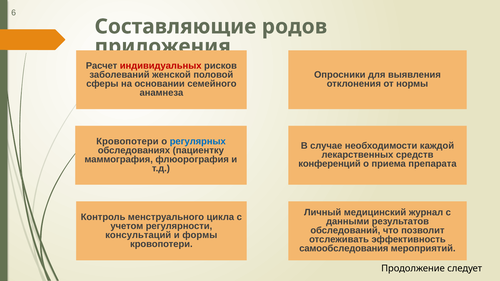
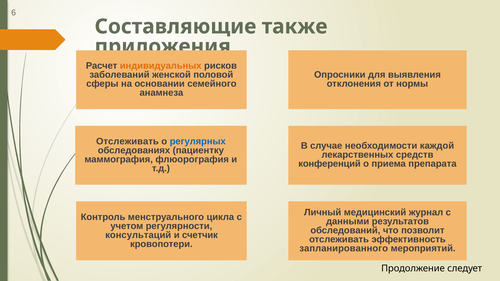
родов: родов -> также
индивидуальных colour: red -> orange
Кровопотери at (127, 141): Кровопотери -> Отслеживать
формы: формы -> счетчик
самообследования: самообследования -> запланированного
